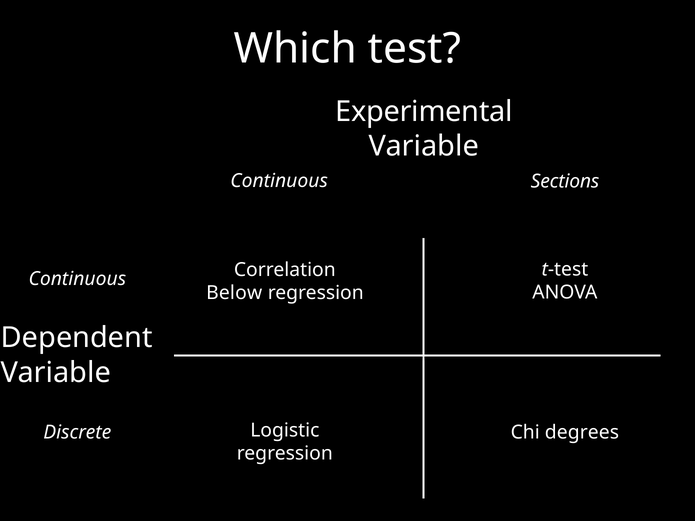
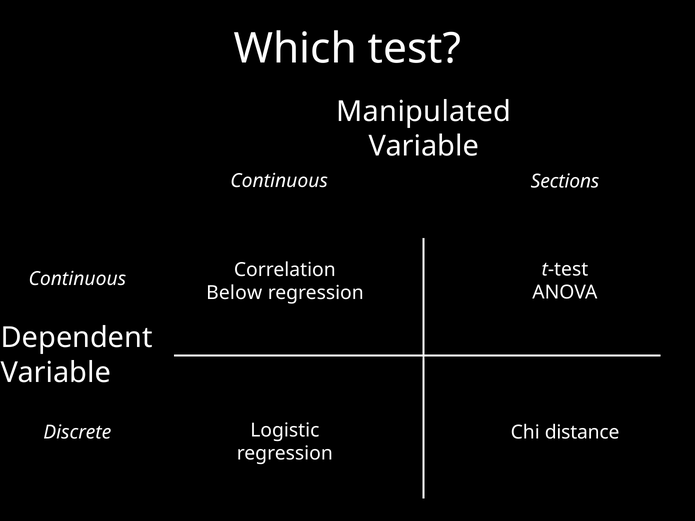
Experimental: Experimental -> Manipulated
degrees: degrees -> distance
